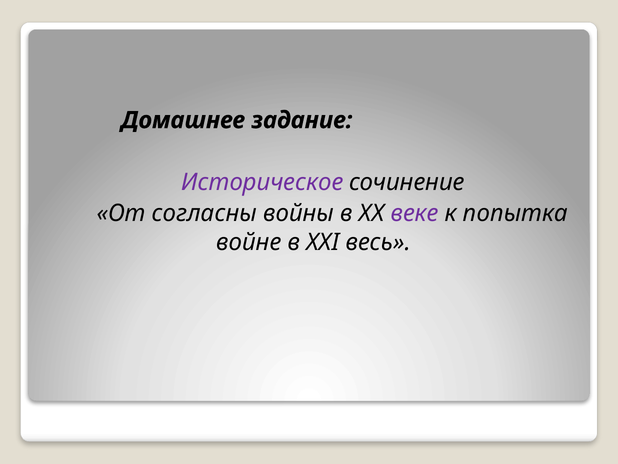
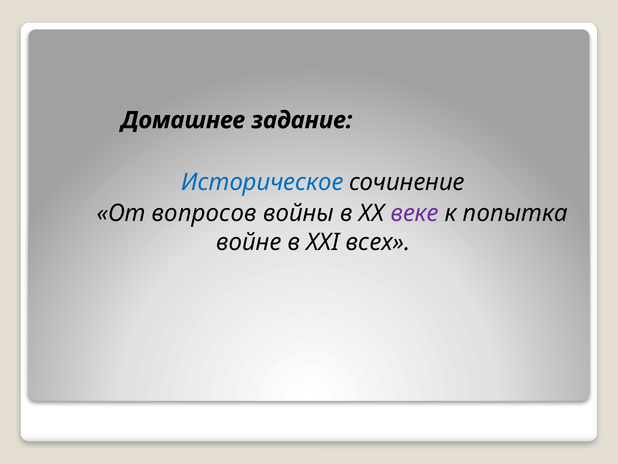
Историческое colour: purple -> blue
согласны: согласны -> вопросов
весь: весь -> всех
